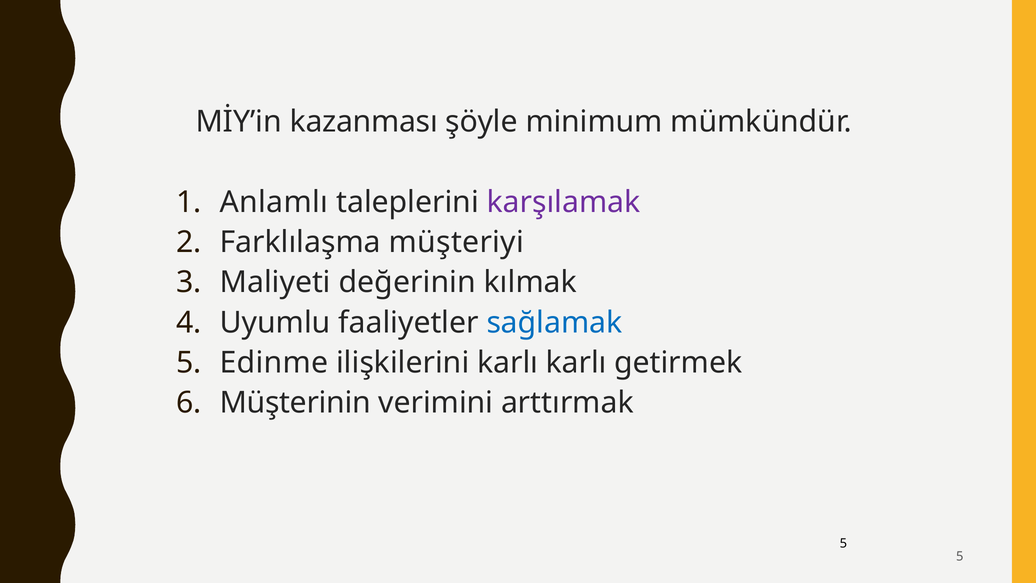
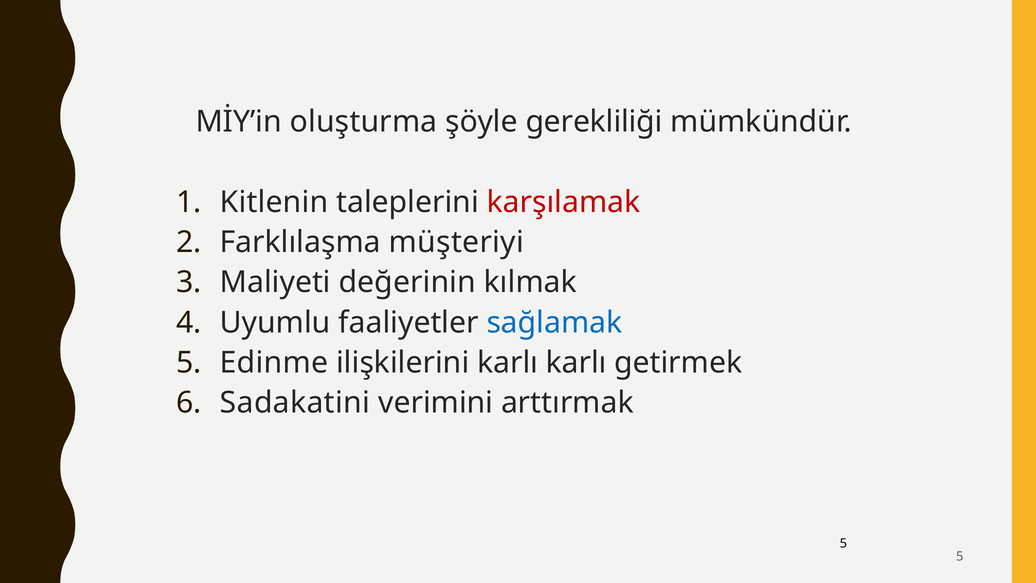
kazanması: kazanması -> oluşturma
minimum: minimum -> gerekliliği
Anlamlı: Anlamlı -> Kitlenin
karşılamak colour: purple -> red
Müşterinin: Müşterinin -> Sadakatini
